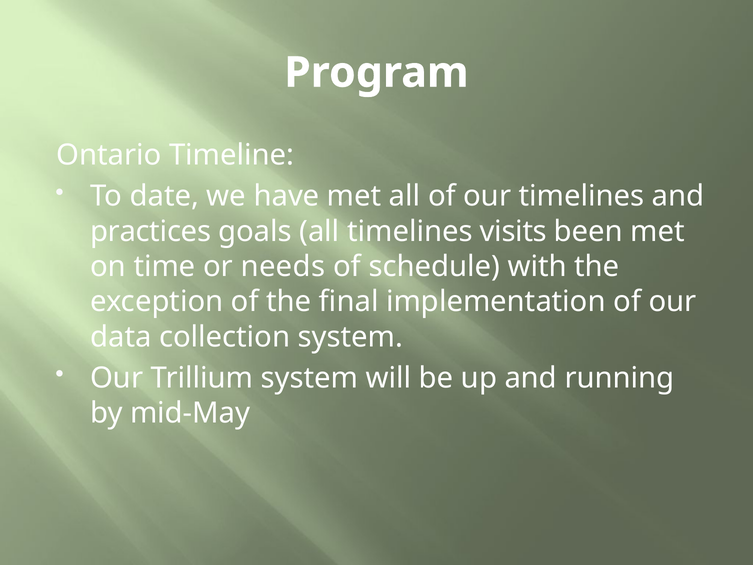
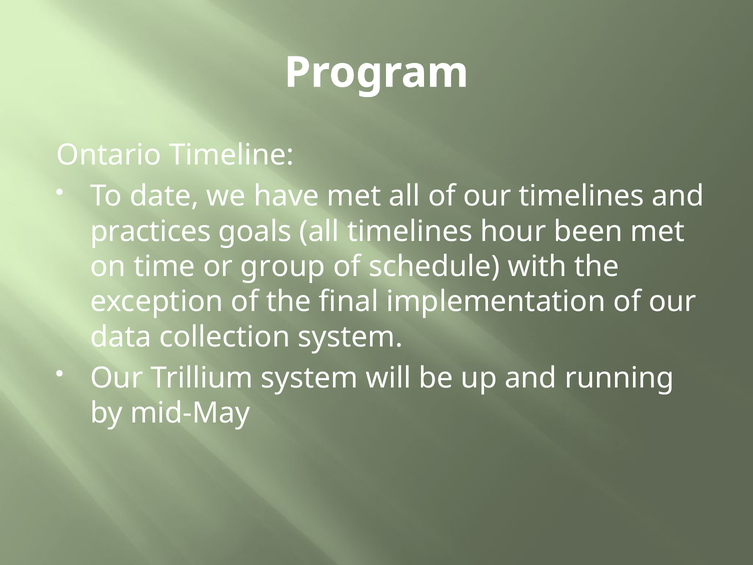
visits: visits -> hour
needs: needs -> group
